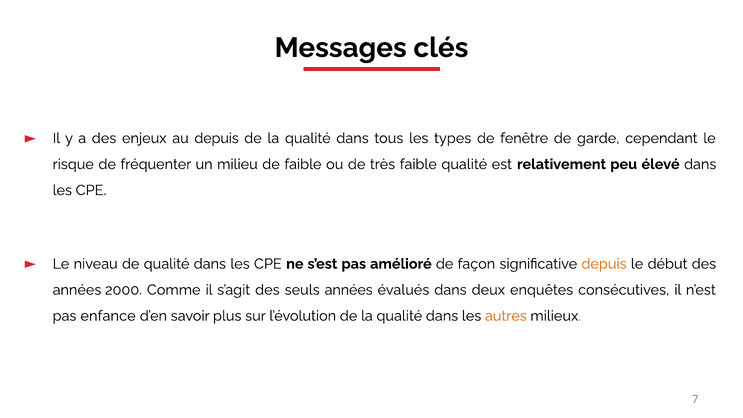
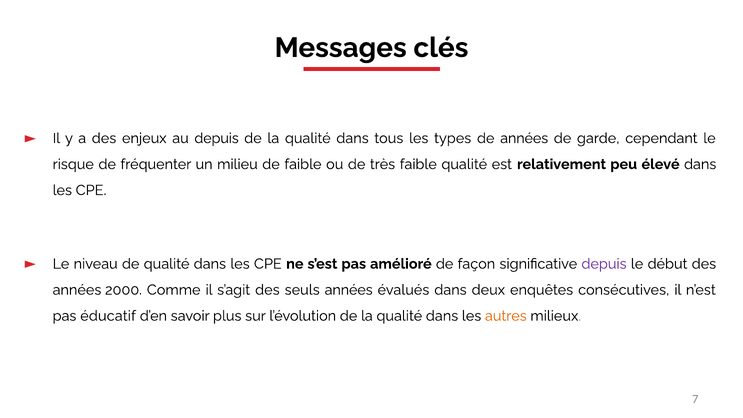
de fenêtre: fenêtre -> années
depuis at (604, 264) colour: orange -> purple
enfance: enfance -> éducatif
